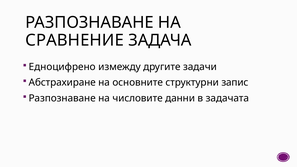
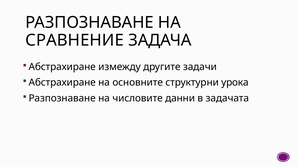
Едноцифрено at (62, 67): Едноцифрено -> Абстрахиране
запис: запис -> урока
